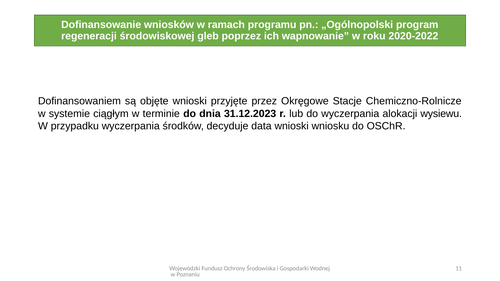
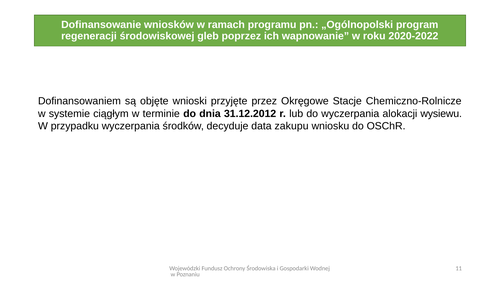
31.12.2023: 31.12.2023 -> 31.12.2012
data wnioski: wnioski -> zakupu
